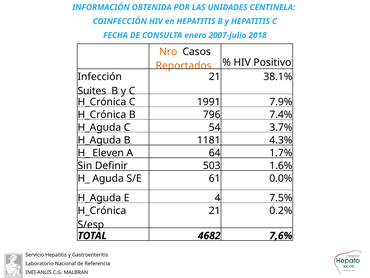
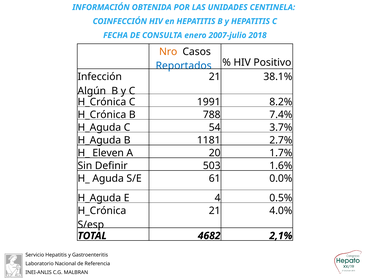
Reportados colour: orange -> blue
Suites: Suites -> Algún
7.9%: 7.9% -> 8.2%
796: 796 -> 788
4.3%: 4.3% -> 2.7%
64: 64 -> 20
7.5%: 7.5% -> 0.5%
0.2%: 0.2% -> 4.0%
7,6%: 7,6% -> 2,1%
